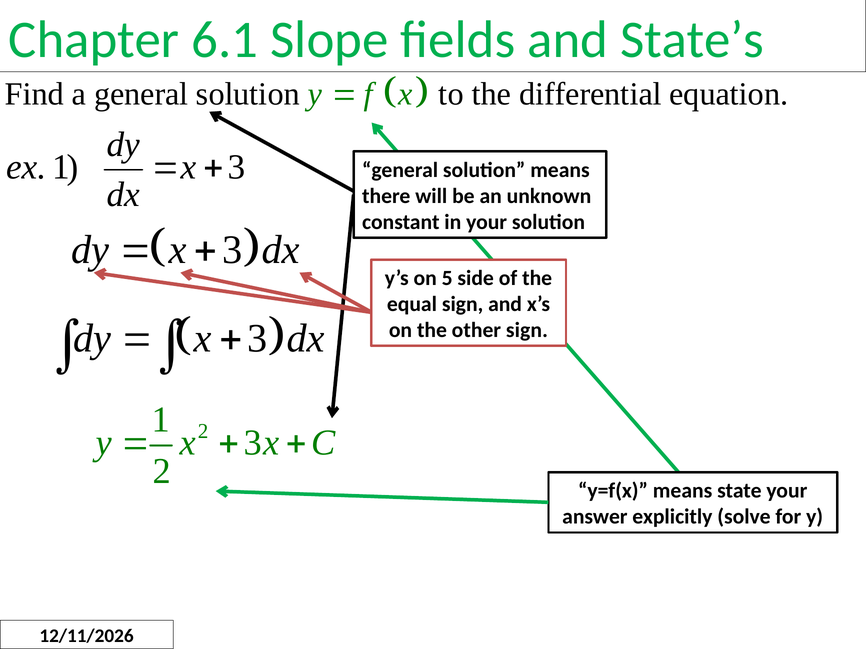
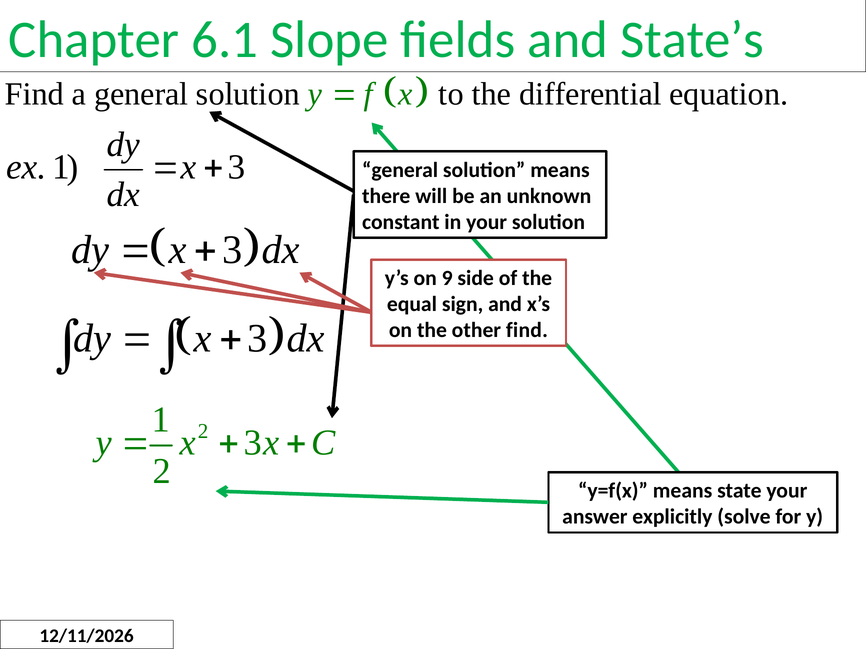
5: 5 -> 9
other sign: sign -> find
